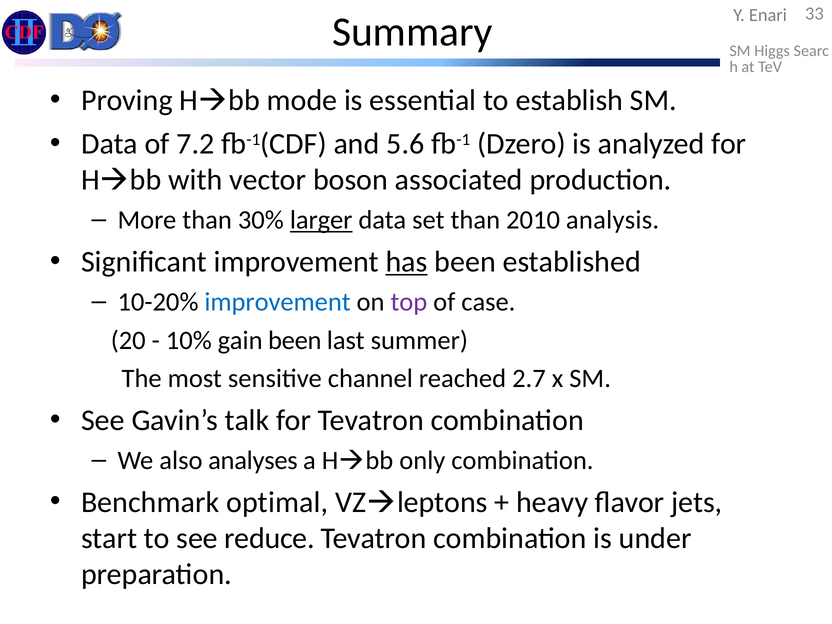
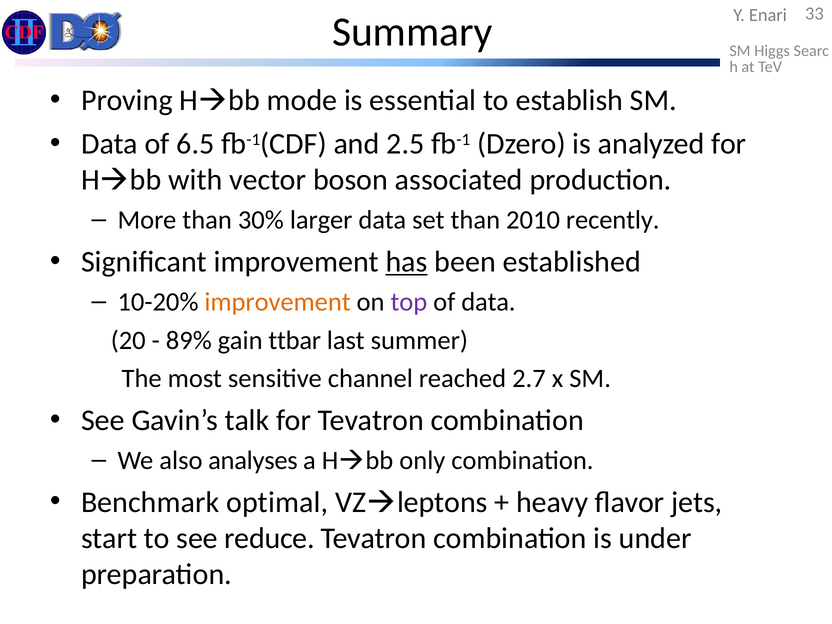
7.2: 7.2 -> 6.5
5.6: 5.6 -> 2.5
larger underline: present -> none
analysis: analysis -> recently
improvement at (278, 302) colour: blue -> orange
of case: case -> data
10%: 10% -> 89%
gain been: been -> ttbar
